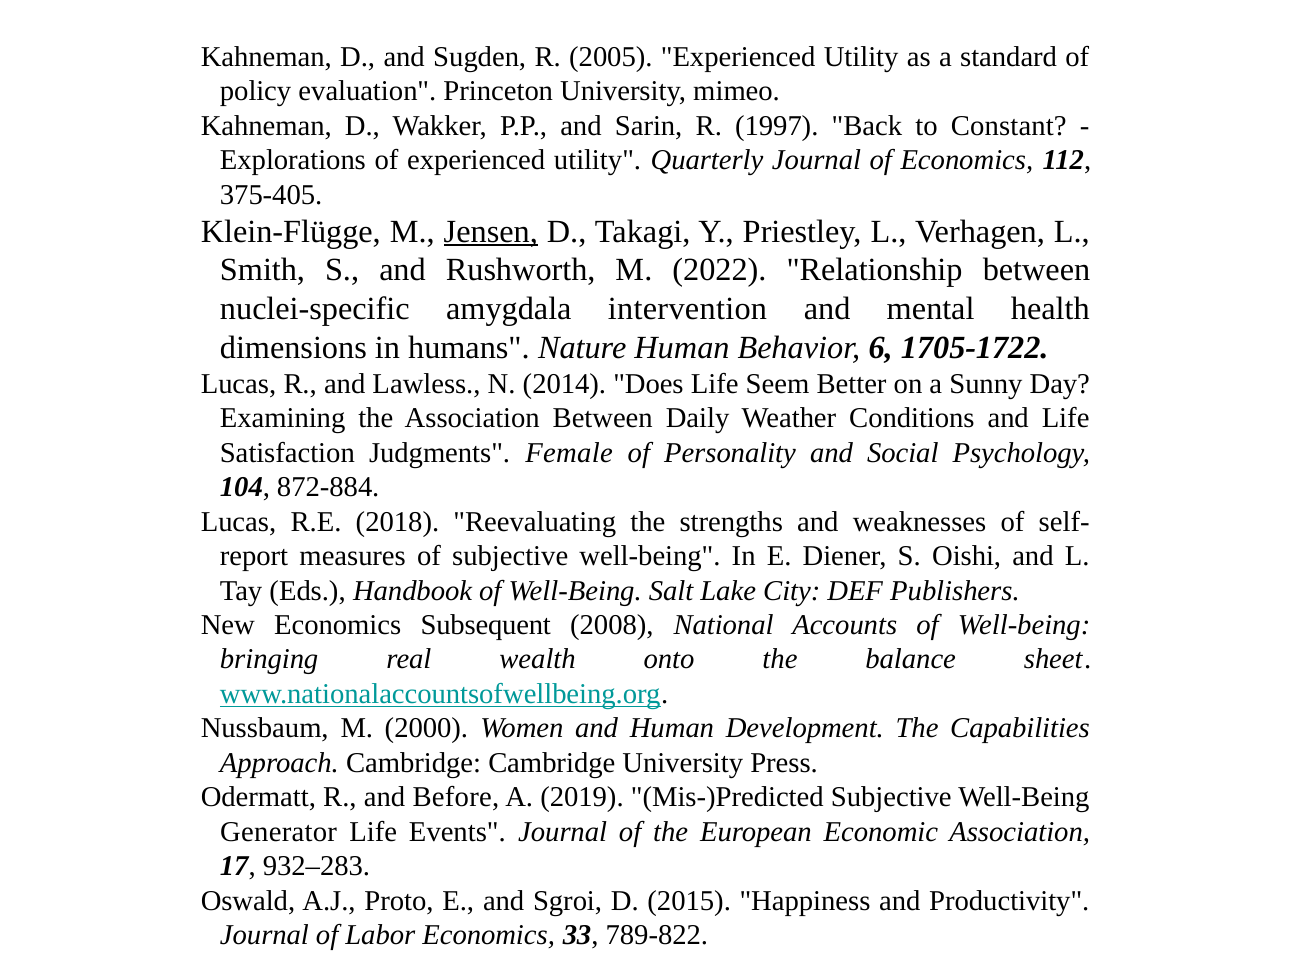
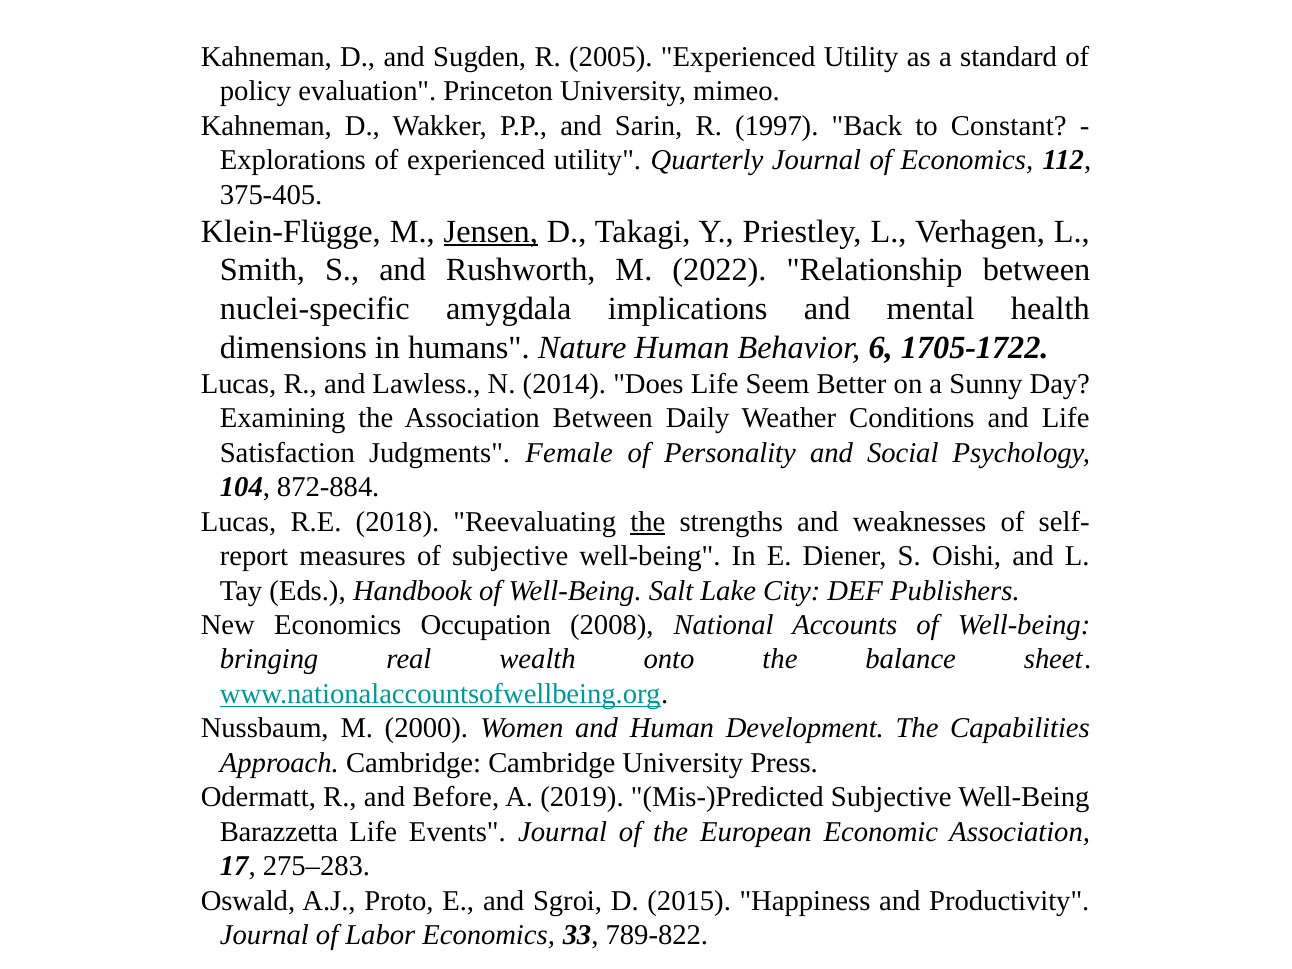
intervention: intervention -> implications
the at (648, 522) underline: none -> present
Subsequent: Subsequent -> Occupation
Generator: Generator -> Barazzetta
932–283: 932–283 -> 275–283
